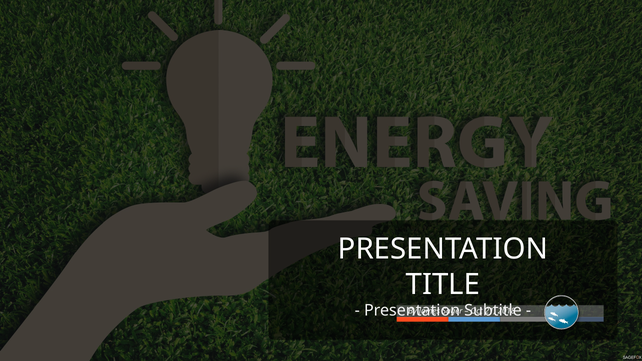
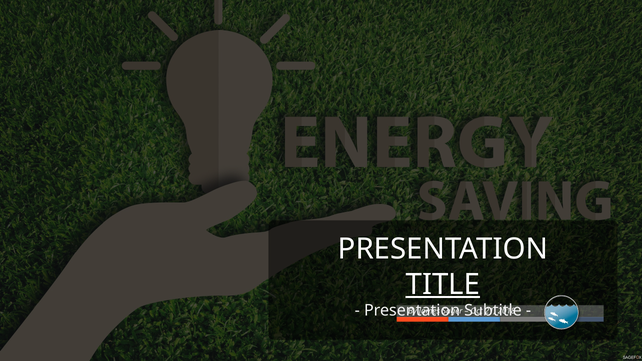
TITLE underline: none -> present
